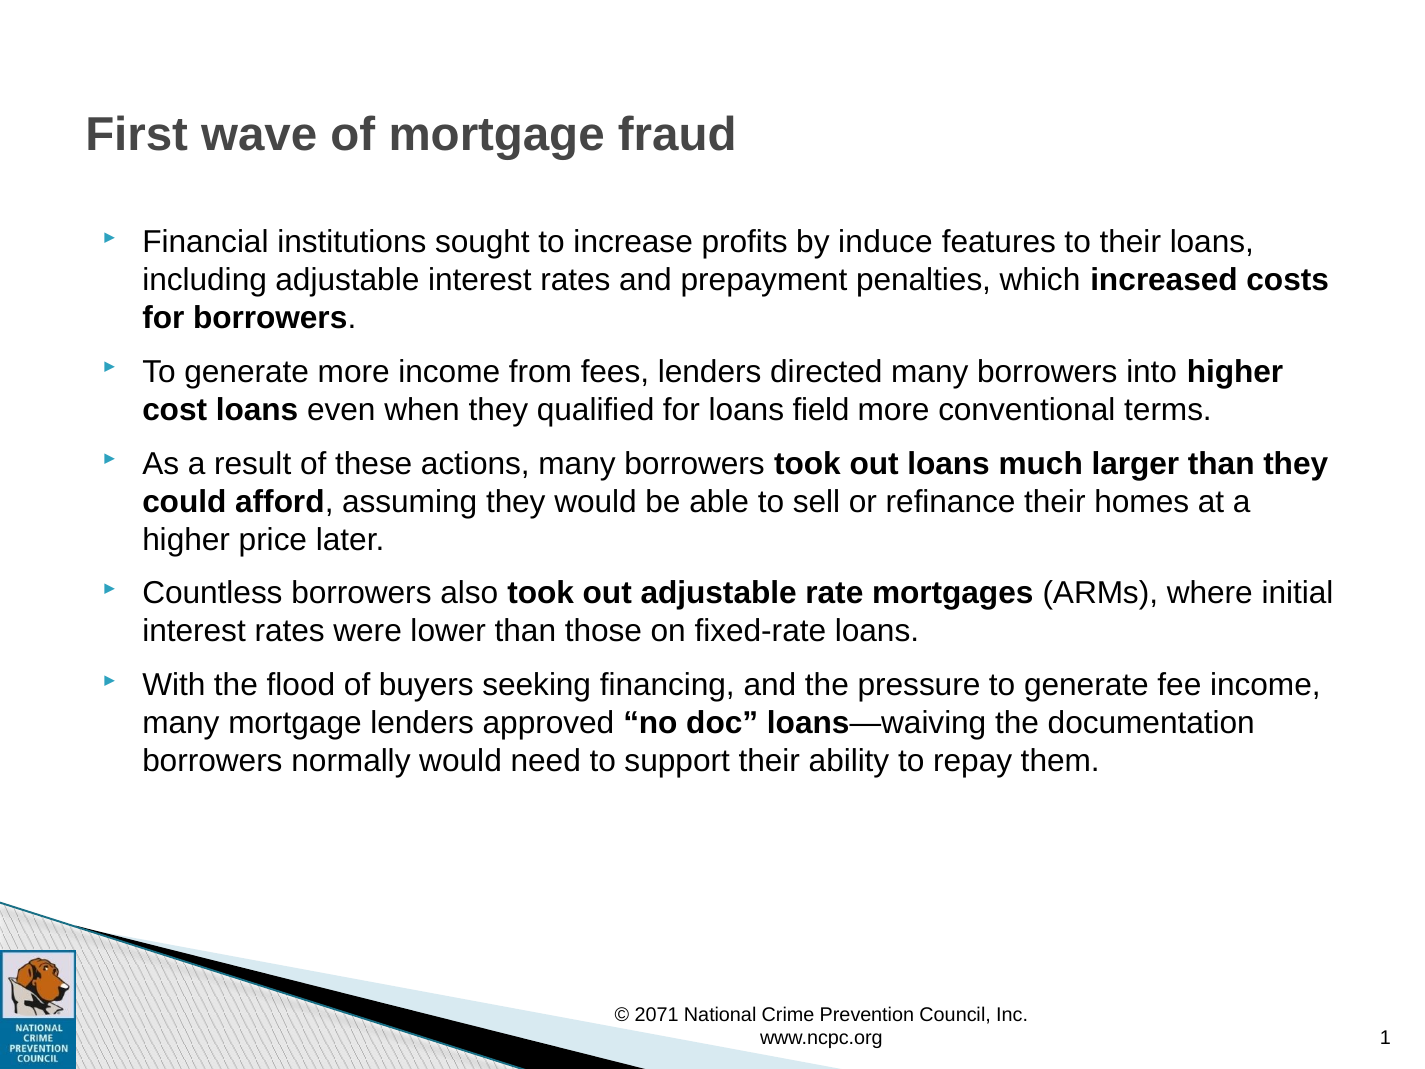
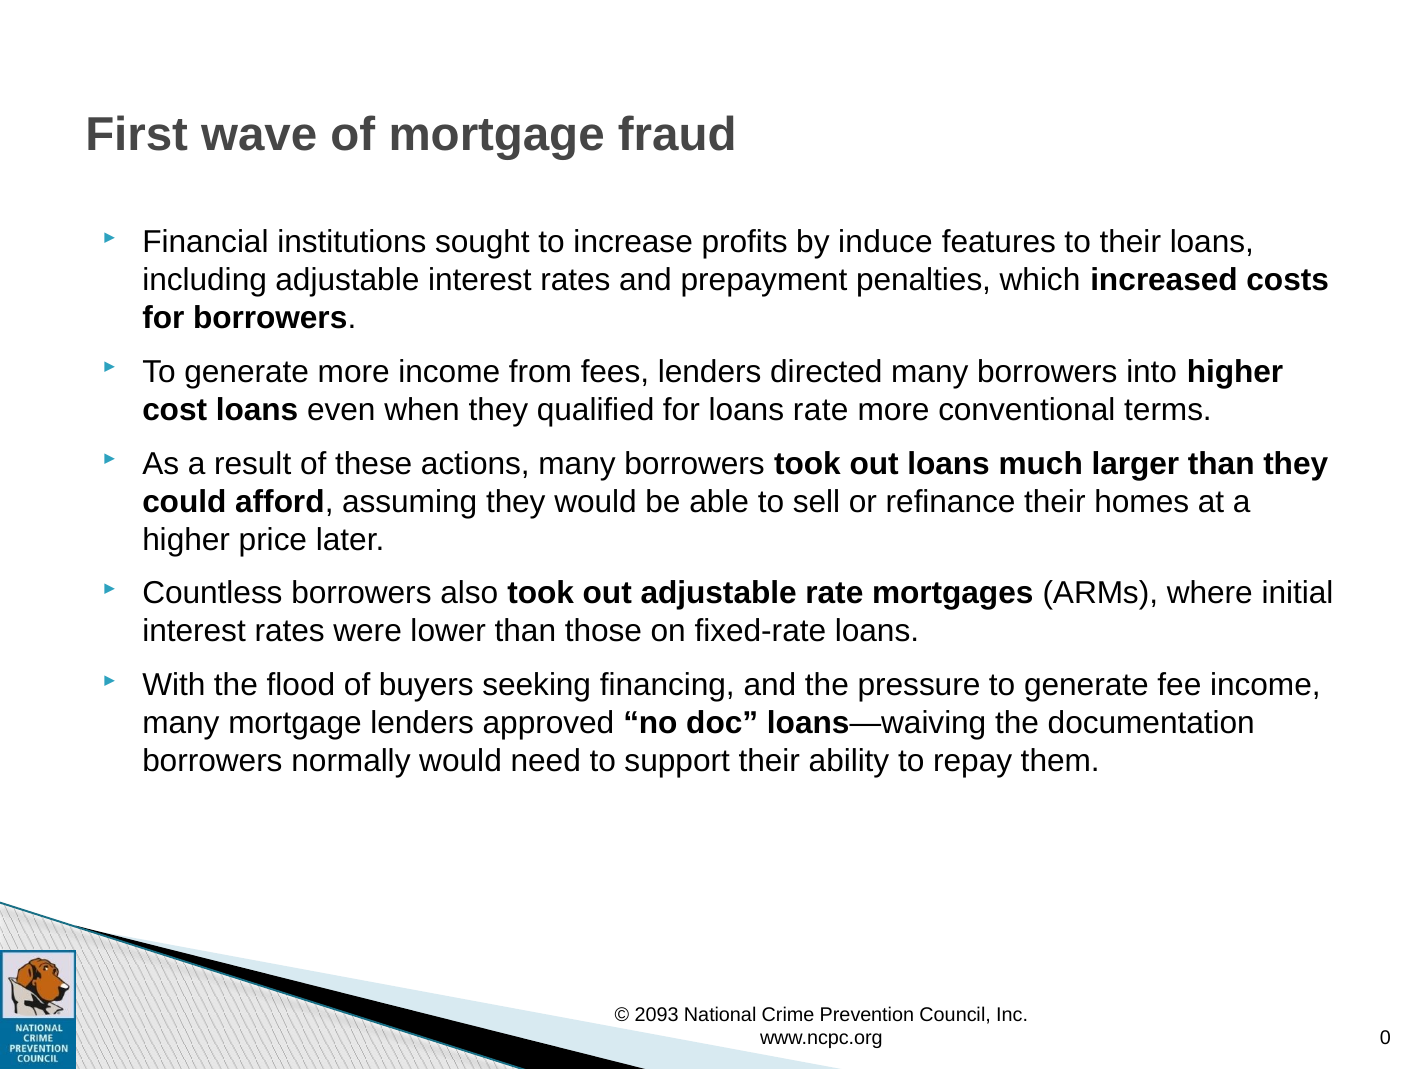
loans field: field -> rate
2071: 2071 -> 2093
1: 1 -> 0
